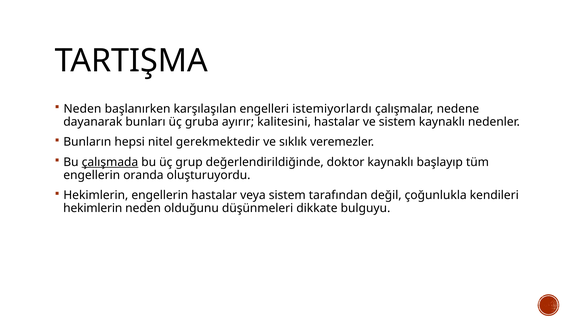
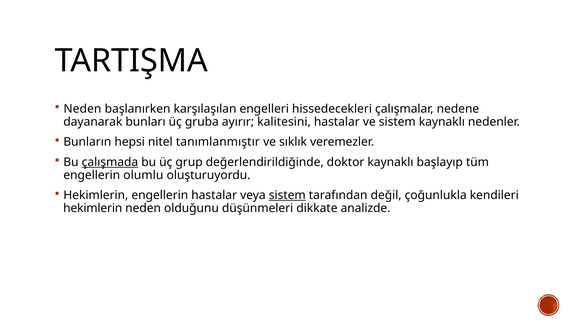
istemiyorlardı: istemiyorlardı -> hissedecekleri
gerekmektedir: gerekmektedir -> tanımlanmıştır
oranda: oranda -> olumlu
sistem at (287, 195) underline: none -> present
bulguyu: bulguyu -> analizde
